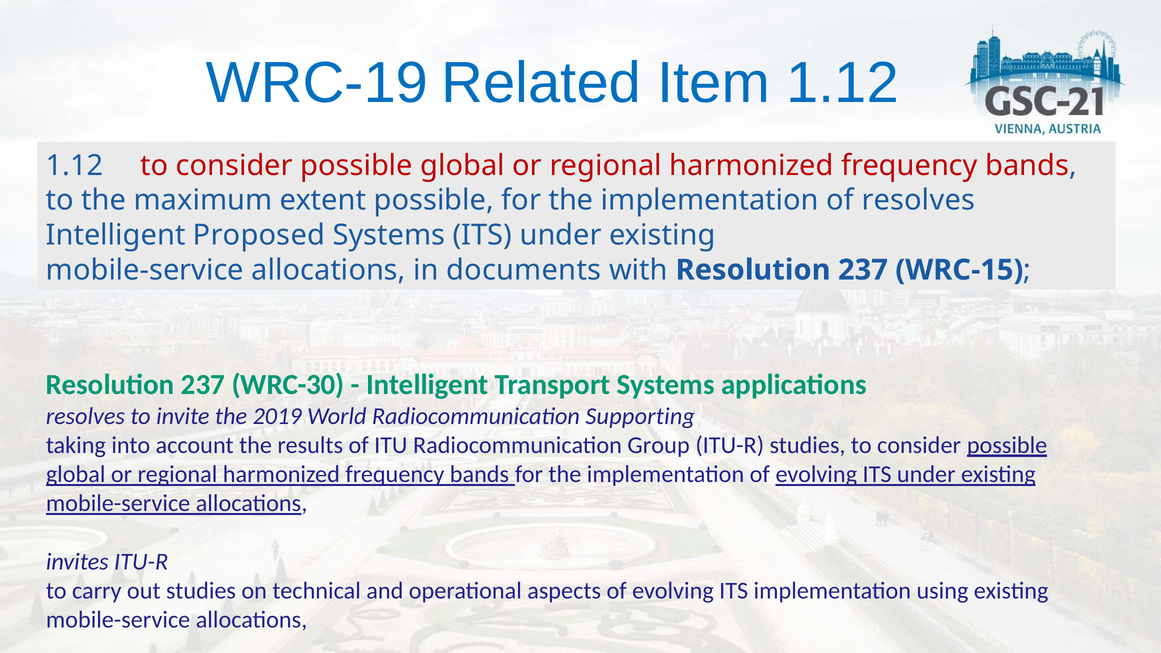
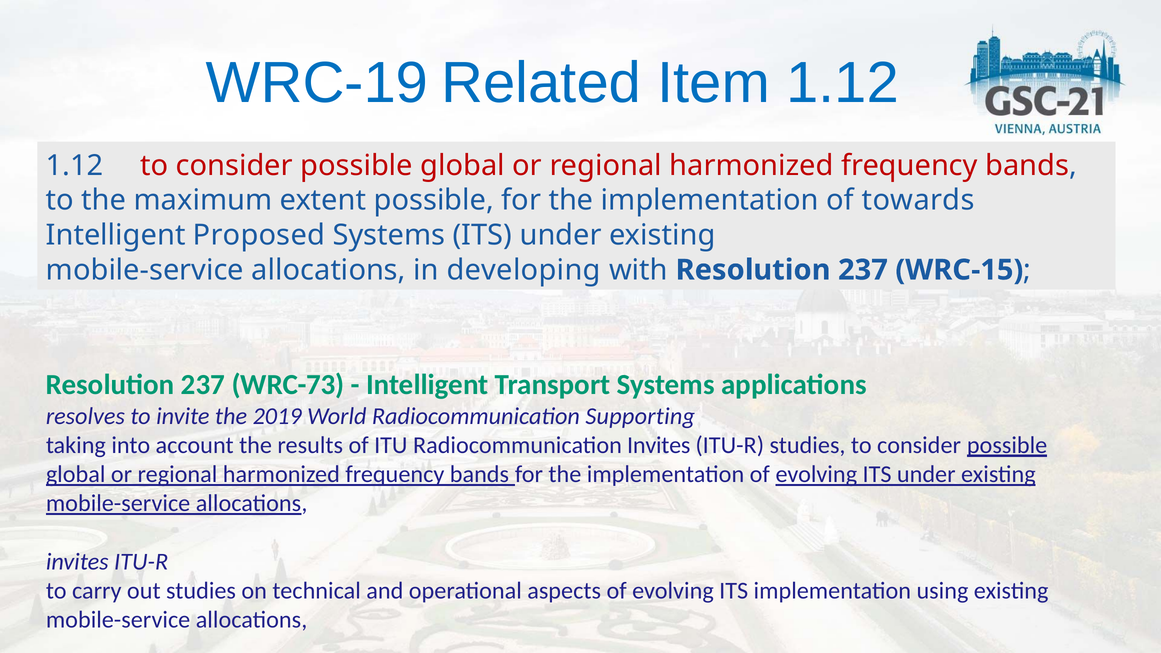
of resolves: resolves -> towards
documents: documents -> developing
WRC-30: WRC-30 -> WRC-73
Radiocommunication Group: Group -> Invites
